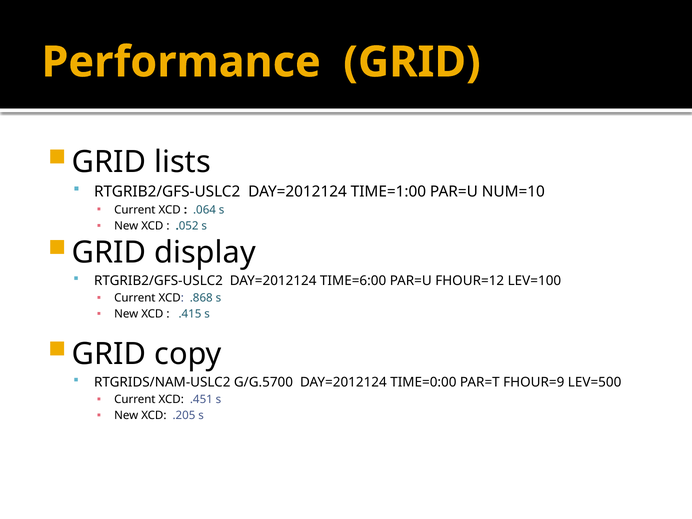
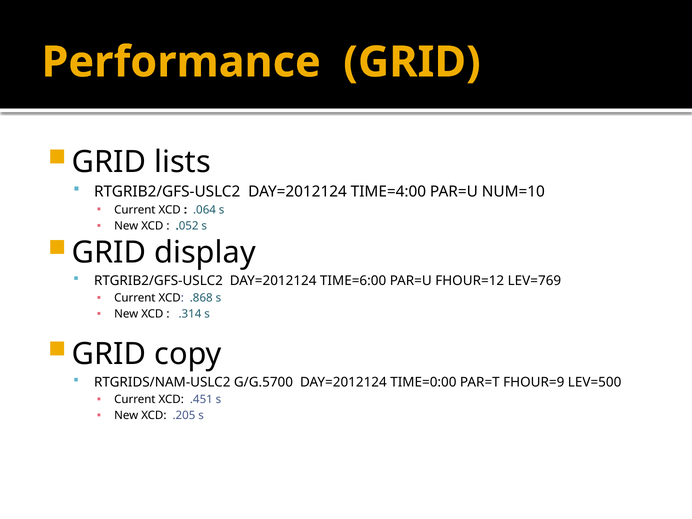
TIME=1:00: TIME=1:00 -> TIME=4:00
LEV=100: LEV=100 -> LEV=769
.415: .415 -> .314
